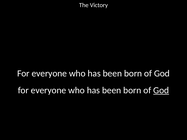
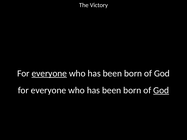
everyone at (49, 74) underline: none -> present
